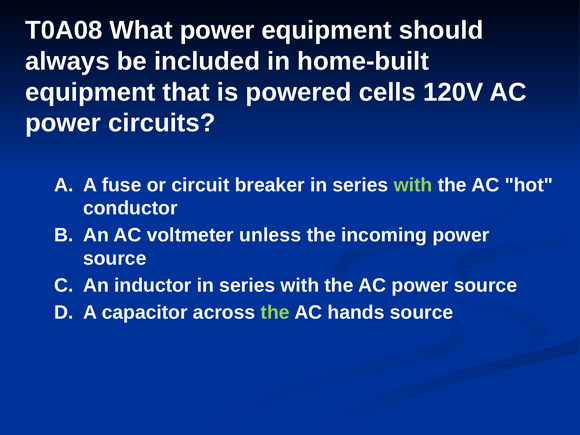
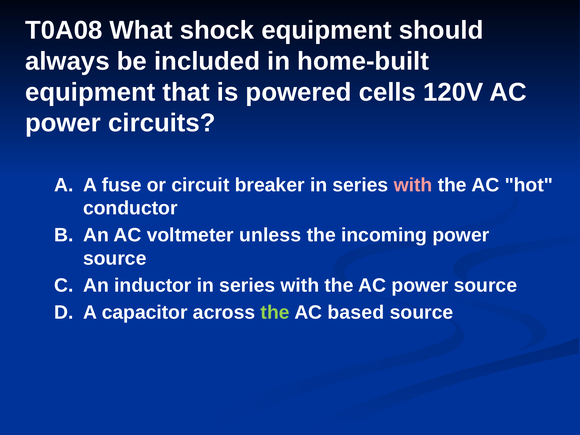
What power: power -> shock
with at (413, 185) colour: light green -> pink
hands: hands -> based
